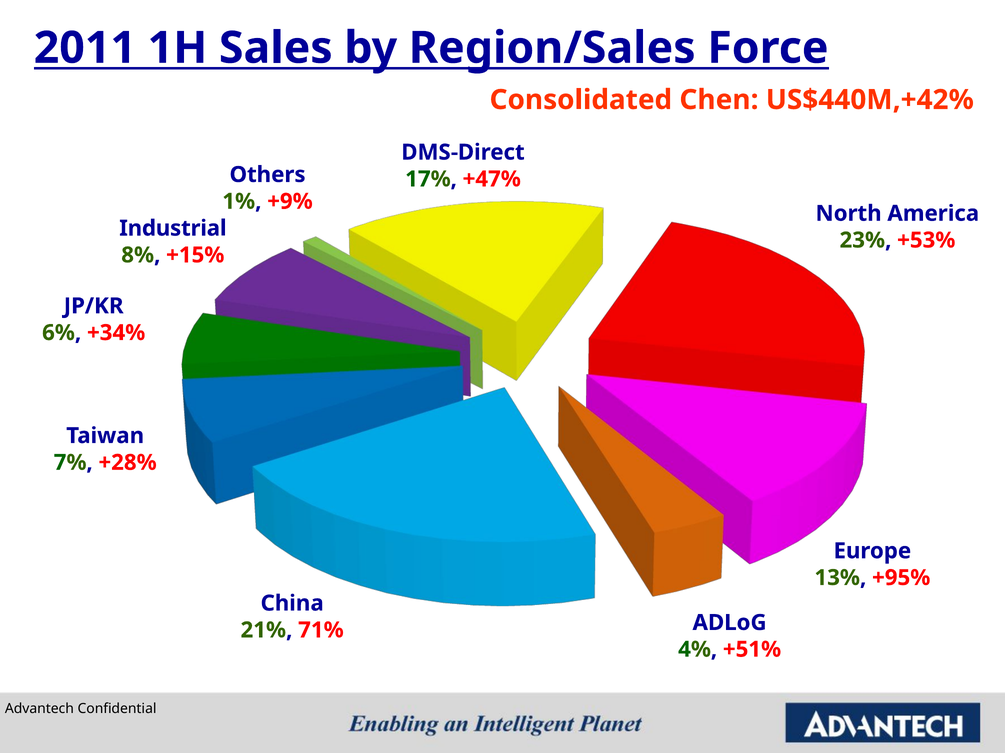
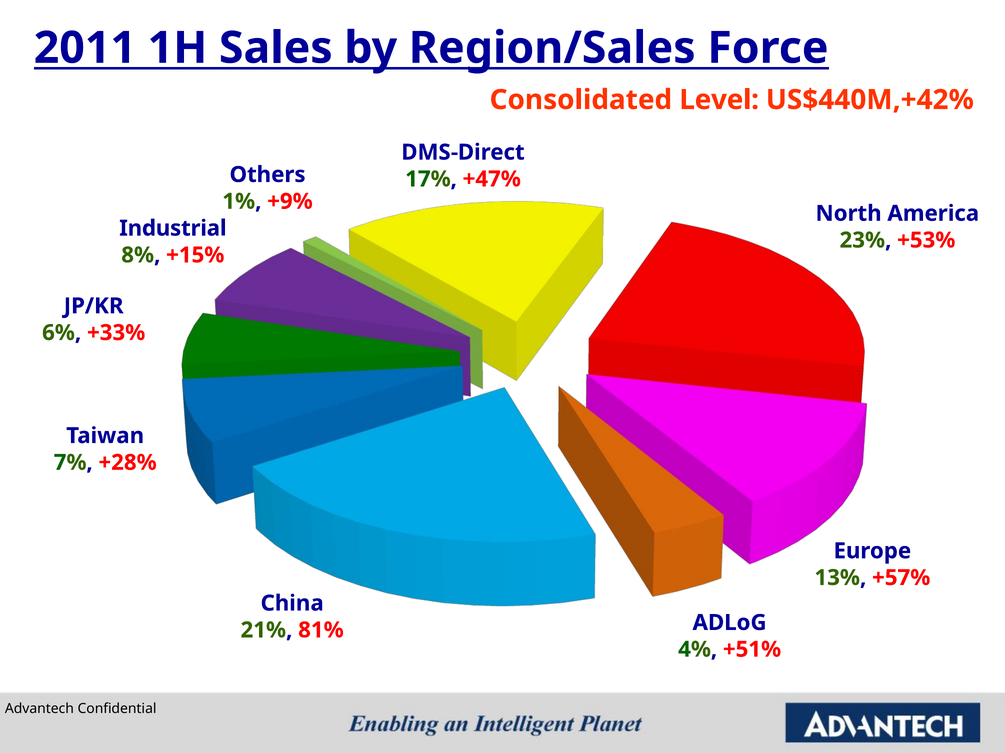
Chen: Chen -> Level
+34%: +34% -> +33%
+95%: +95% -> +57%
71%: 71% -> 81%
